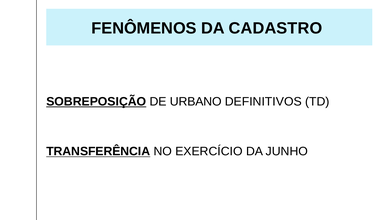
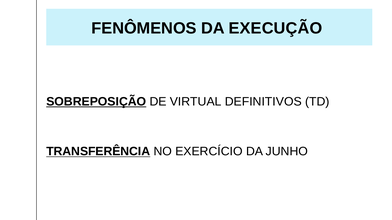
CADASTRO: CADASTRO -> EXECUÇÃO
URBANO: URBANO -> VIRTUAL
